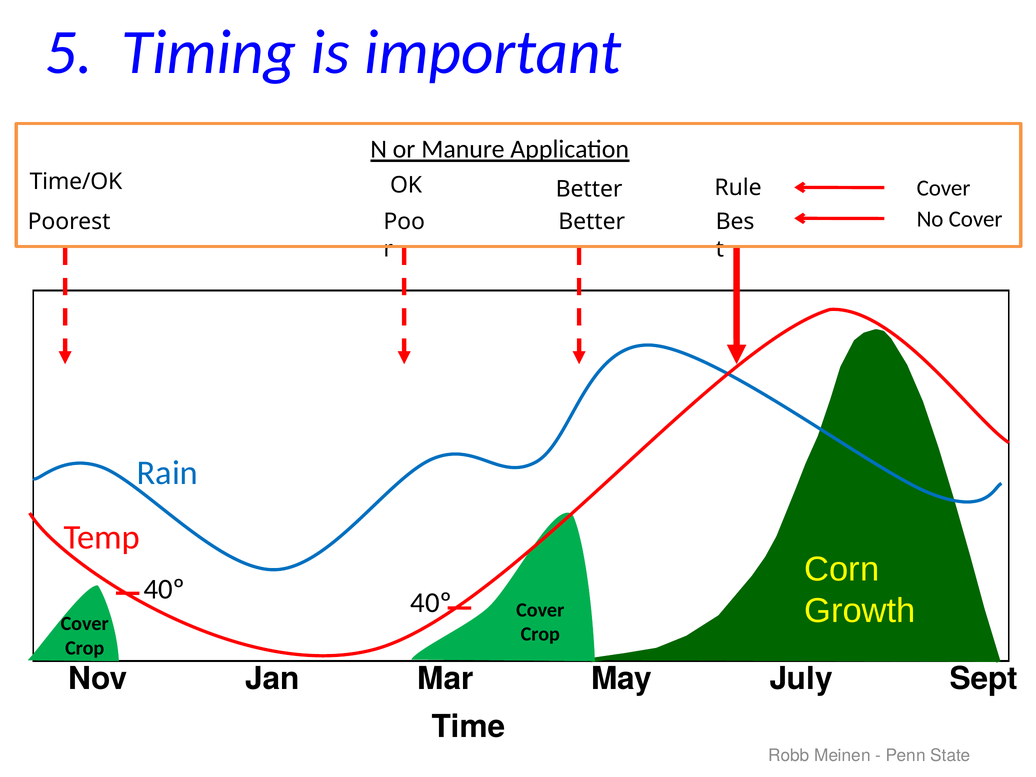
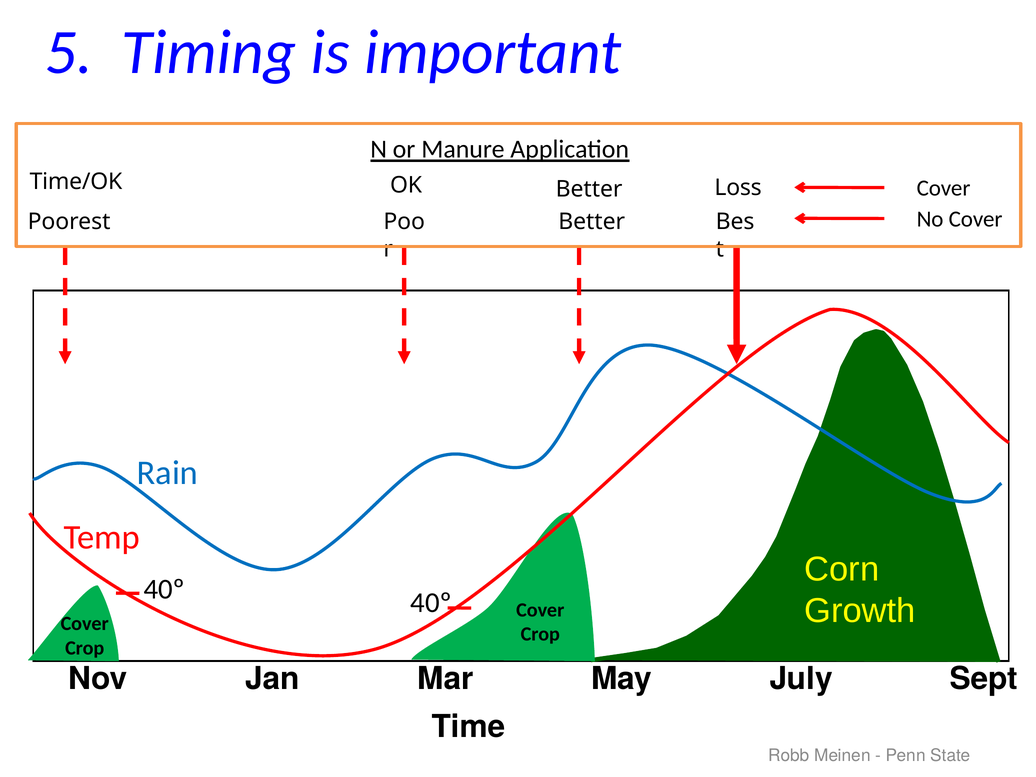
Rule: Rule -> Loss
